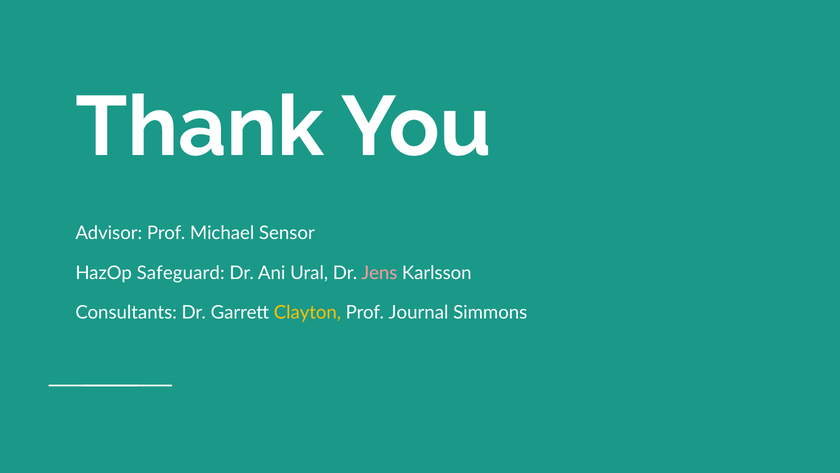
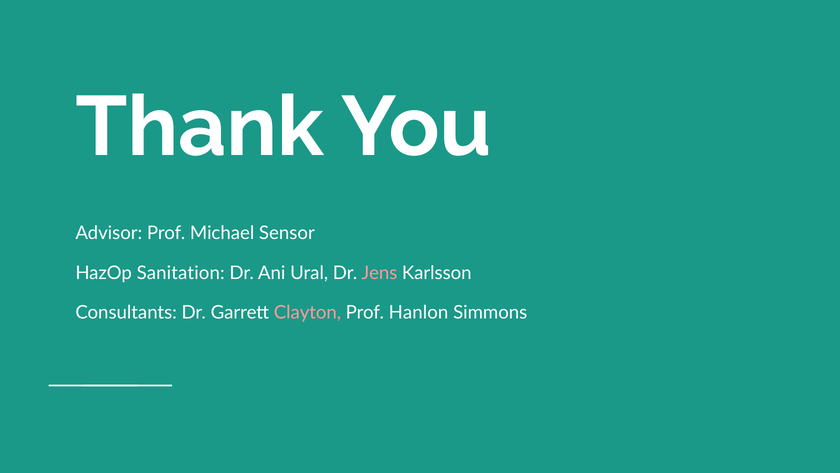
Safeguard: Safeguard -> Sanitation
Clayton colour: yellow -> pink
Journal: Journal -> Hanlon
